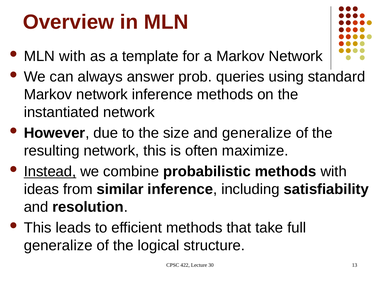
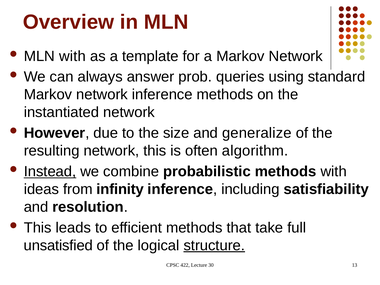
maximize: maximize -> algorithm
similar: similar -> infinity
generalize at (58, 245): generalize -> unsatisfied
structure underline: none -> present
